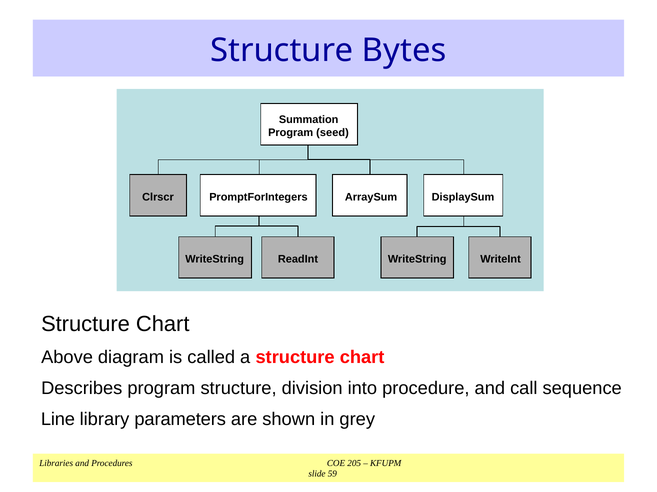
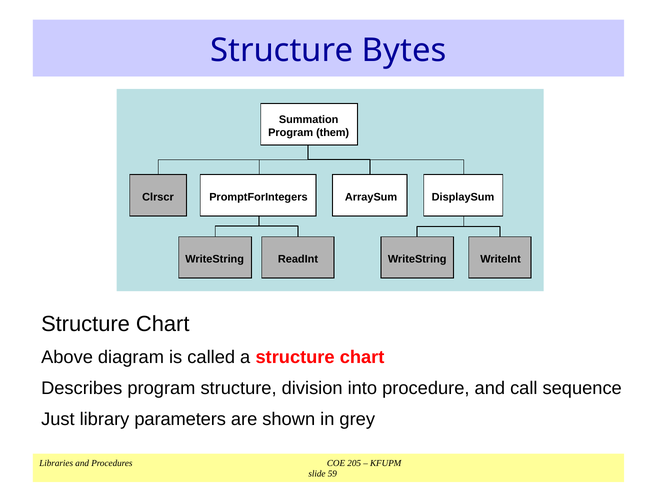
seed: seed -> them
Line: Line -> Just
